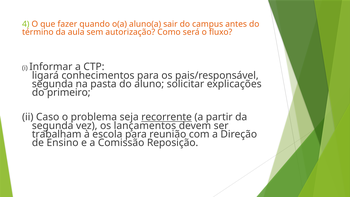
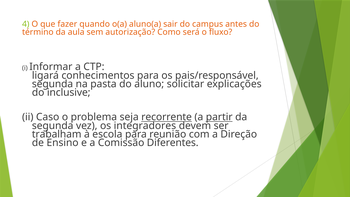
primeiro: primeiro -> inclusive
partir underline: none -> present
lançamentos: lançamentos -> integradores
Reposição: Reposição -> Diferentes
